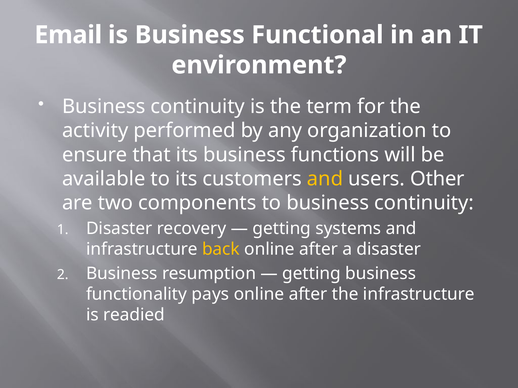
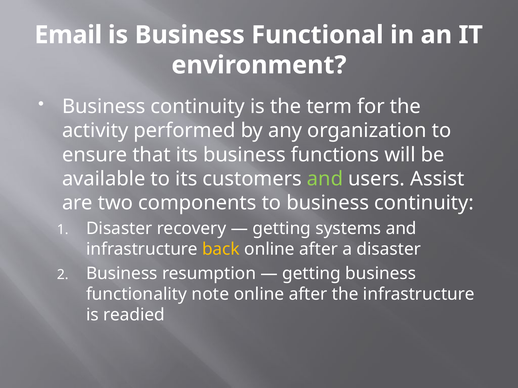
and at (325, 179) colour: yellow -> light green
Other: Other -> Assist
pays: pays -> note
